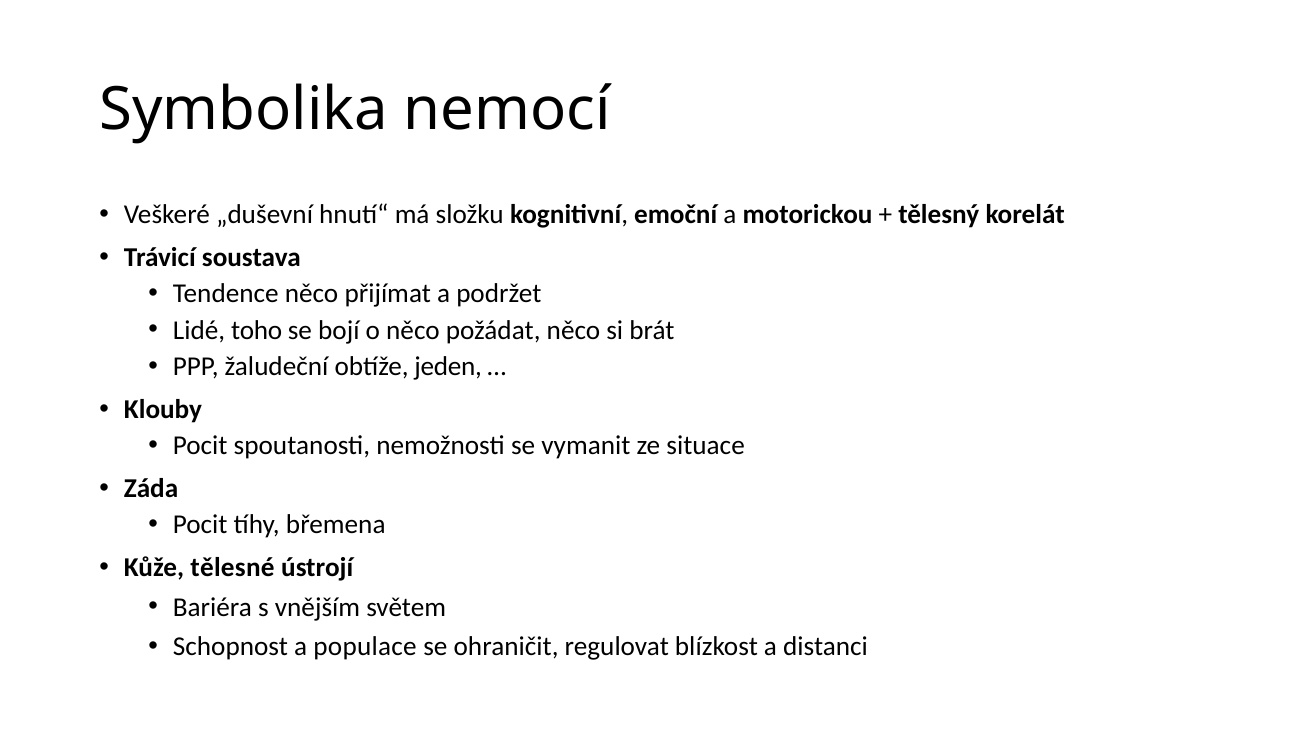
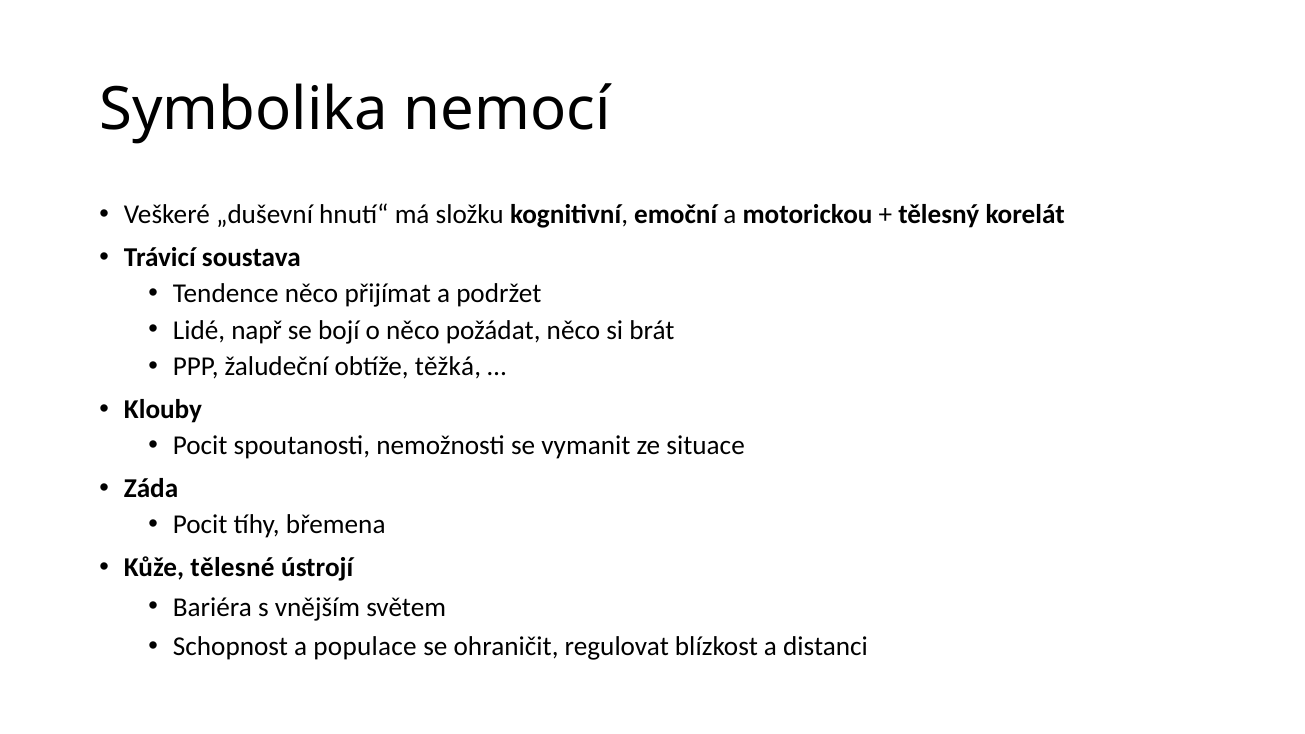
toho: toho -> např
jeden: jeden -> těžká
